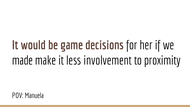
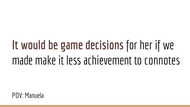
involvement: involvement -> achievement
proximity: proximity -> connotes
